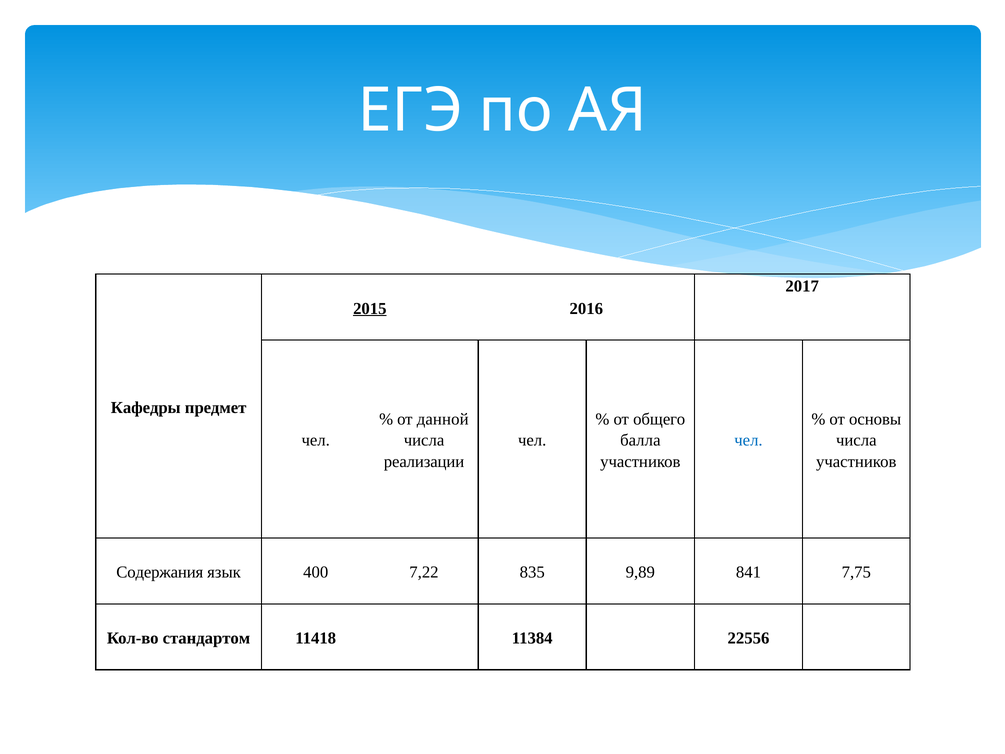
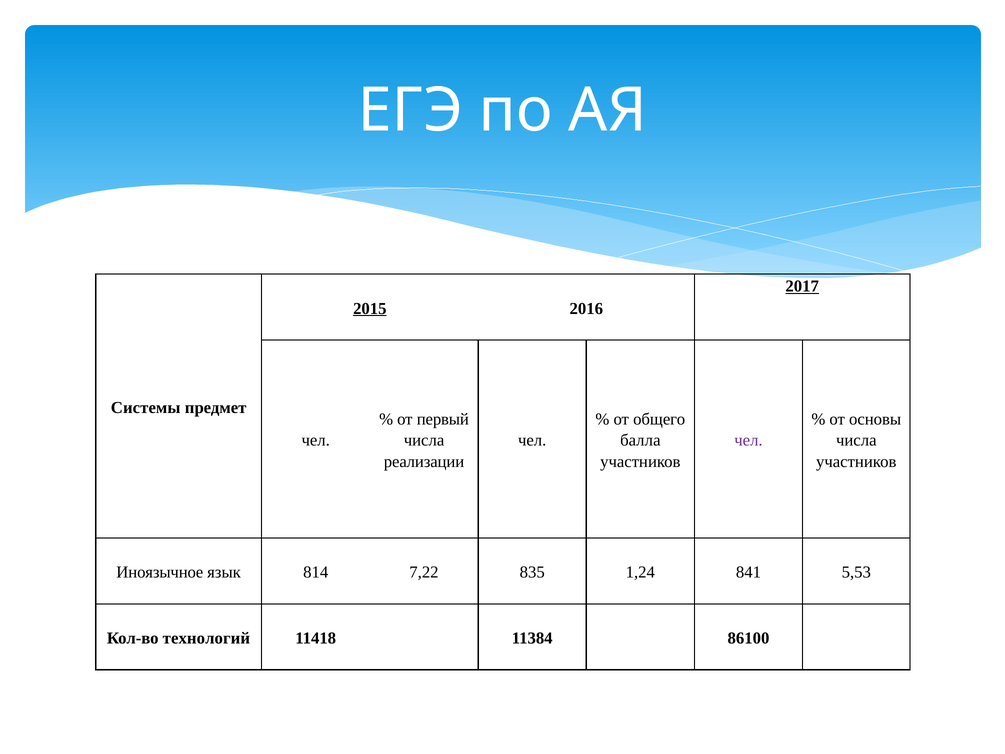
2017 underline: none -> present
Кафедры: Кафедры -> Системы
данной: данной -> первый
чел at (749, 440) colour: blue -> purple
Содержания: Содержания -> Иноязычное
400: 400 -> 814
9,89: 9,89 -> 1,24
7,75: 7,75 -> 5,53
стандартом: стандартом -> технологий
22556: 22556 -> 86100
